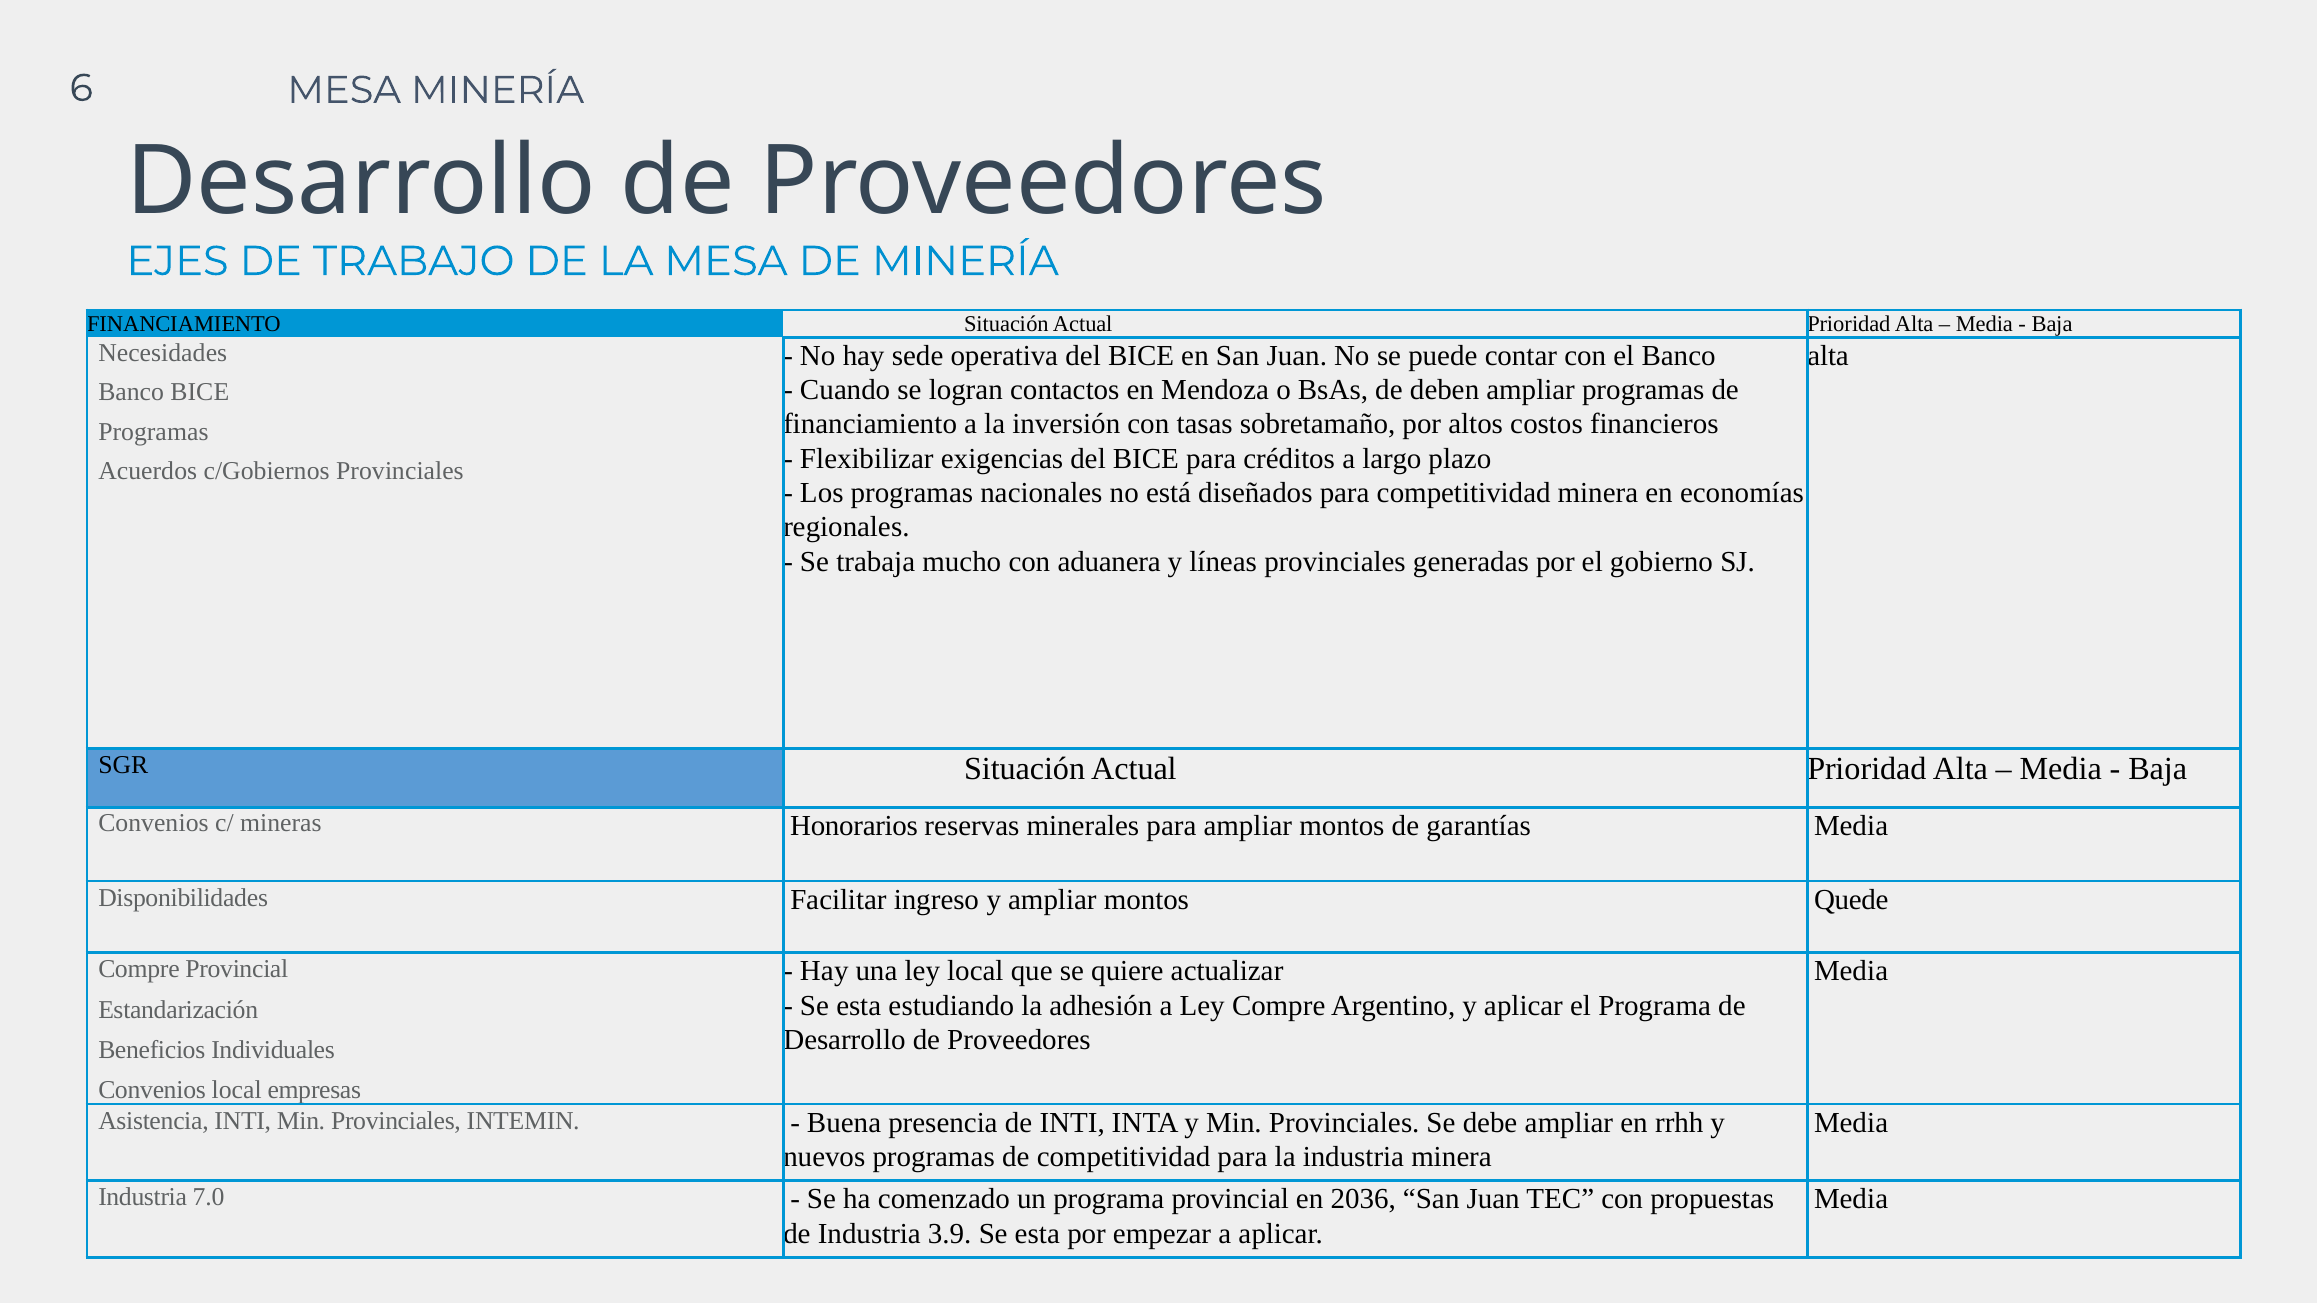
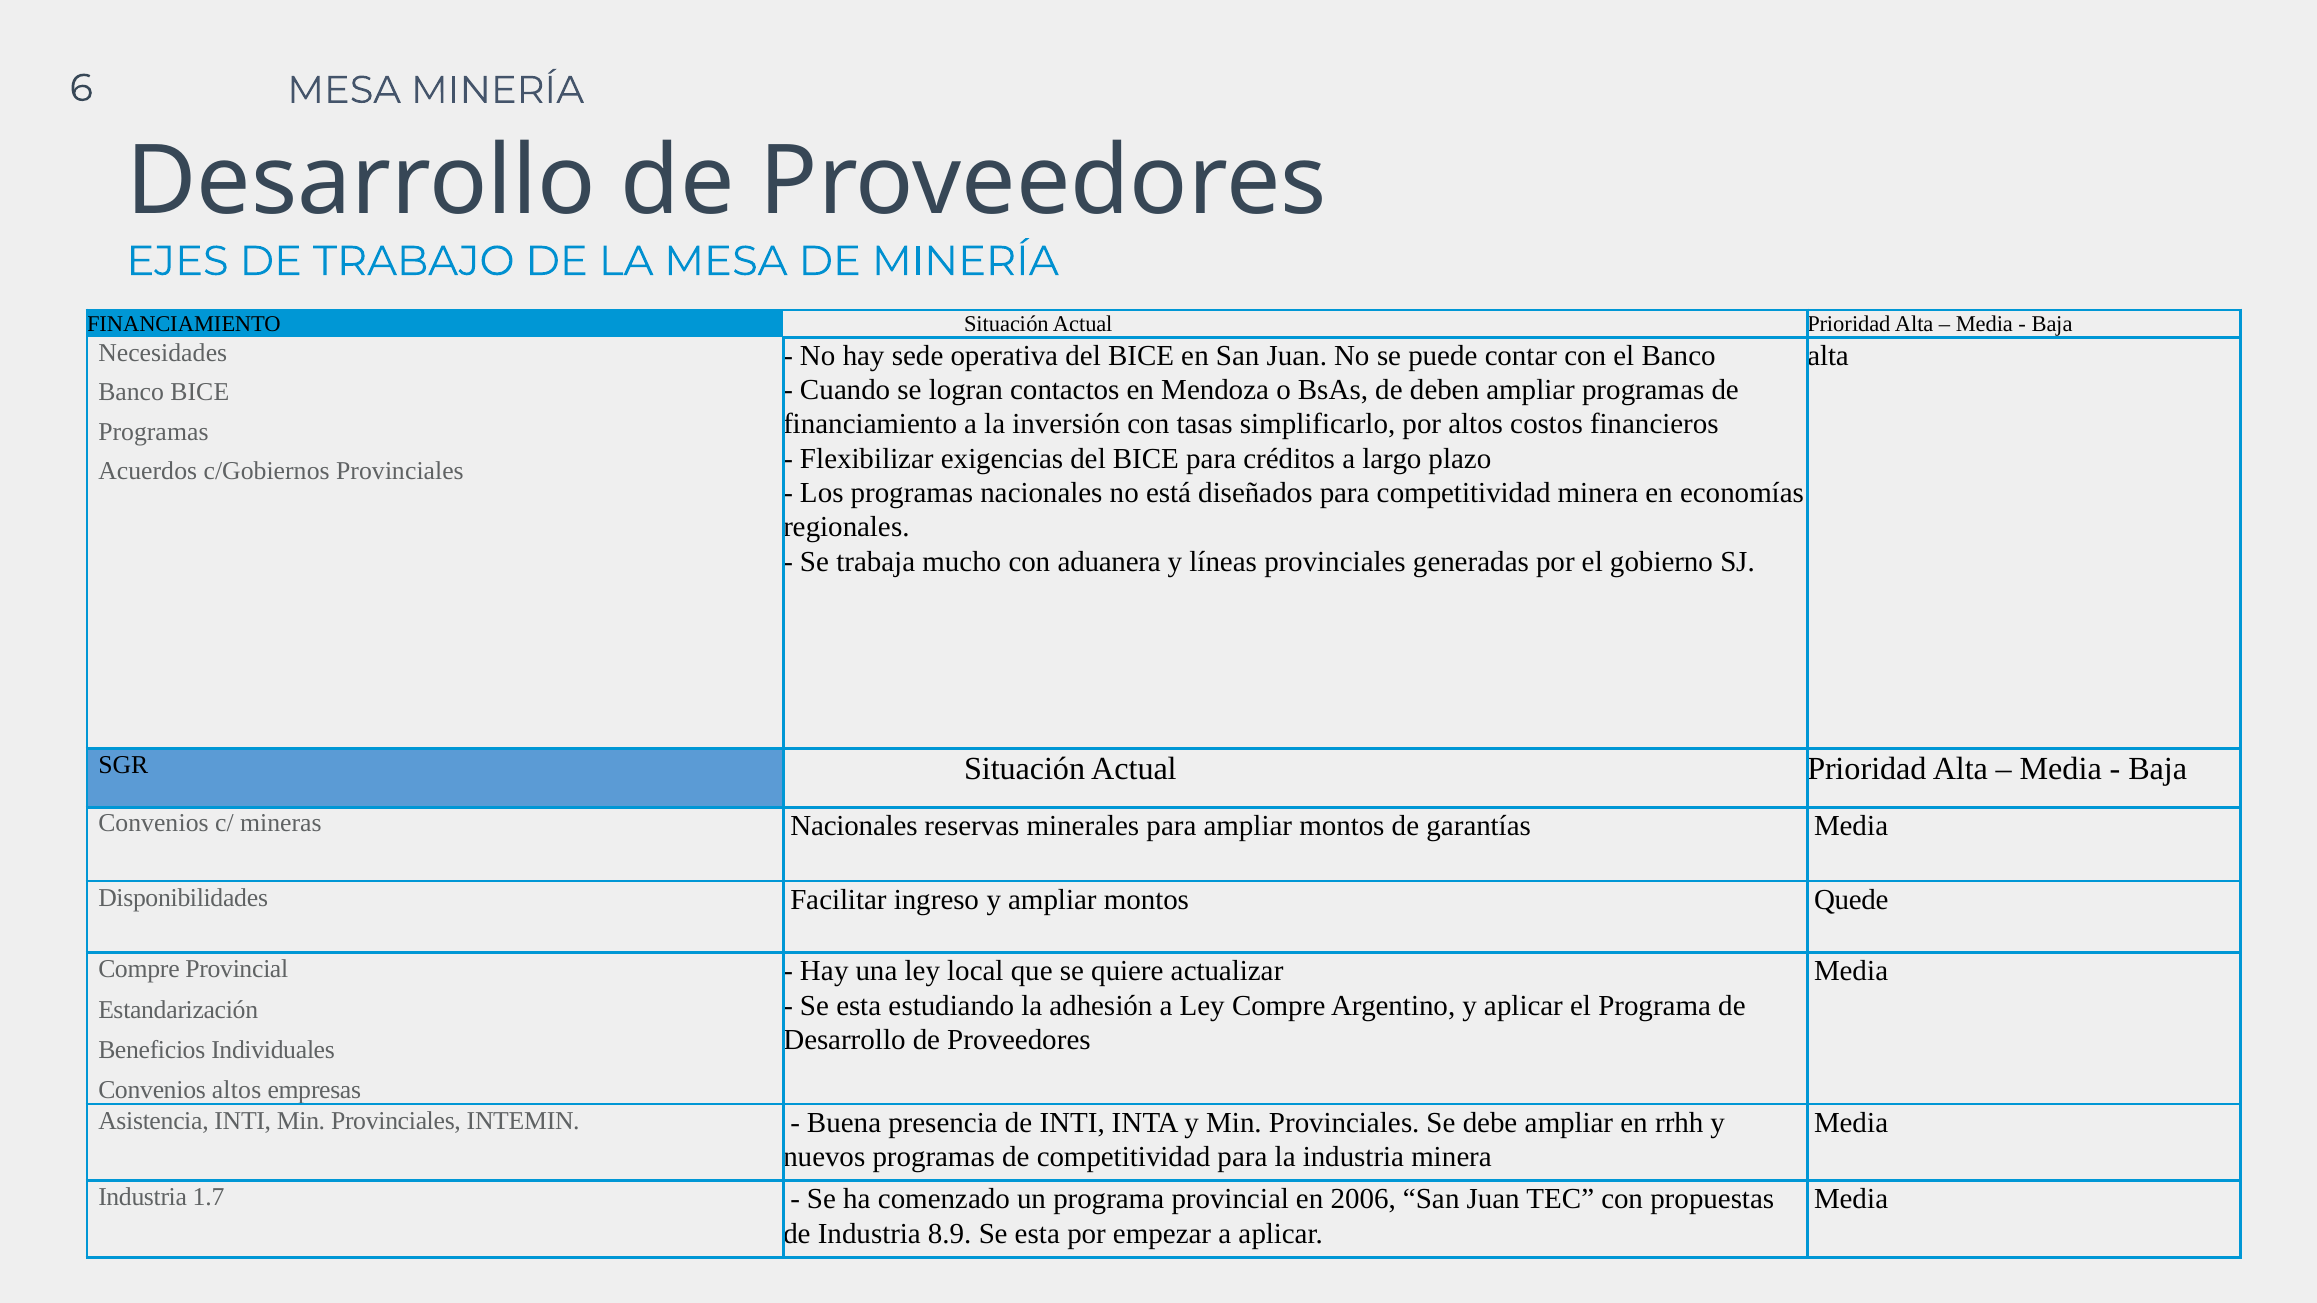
sobretamaño: sobretamaño -> simplificarlo
mineras Honorarios: Honorarios -> Nacionales
Convenios local: local -> altos
7.0: 7.0 -> 1.7
2036: 2036 -> 2006
3.9: 3.9 -> 8.9
